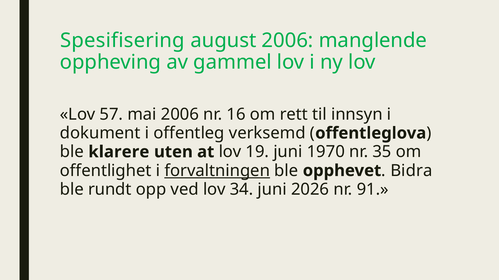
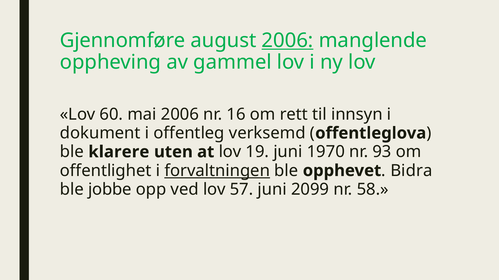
Spesifisering: Spesifisering -> Gjennomføre
2006 at (288, 41) underline: none -> present
57: 57 -> 60
35: 35 -> 93
rundt: rundt -> jobbe
34: 34 -> 57
2026: 2026 -> 2099
91: 91 -> 58
